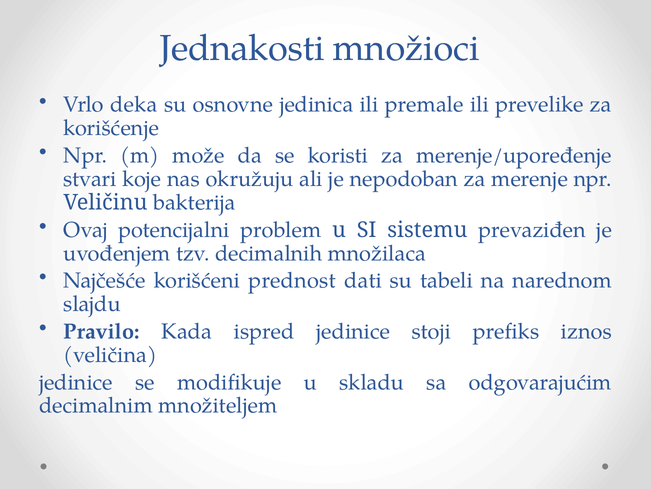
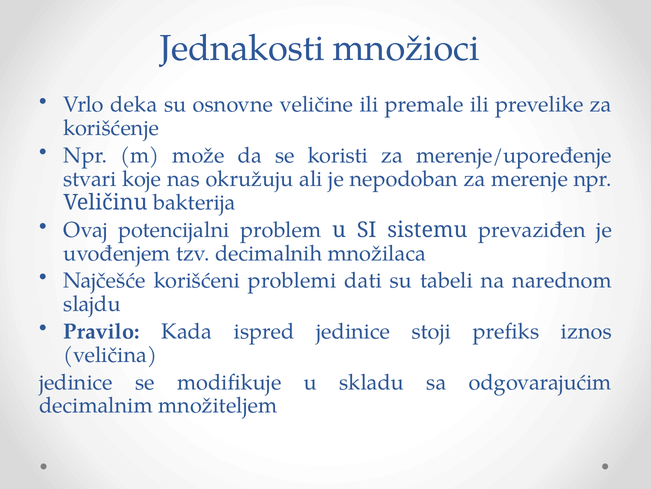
jedinica: jedinica -> veličine
prednost: prednost -> problemi
